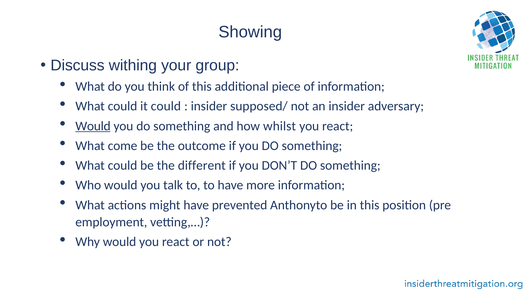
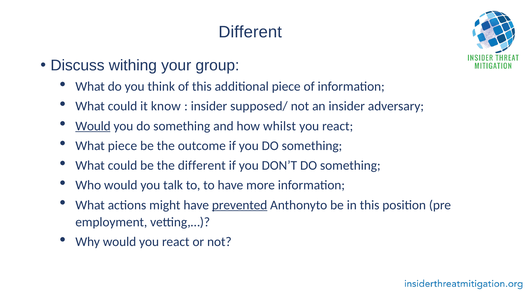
Showing at (250, 32): Showing -> Different
it could: could -> know
What come: come -> piece
prevented underline: none -> present
